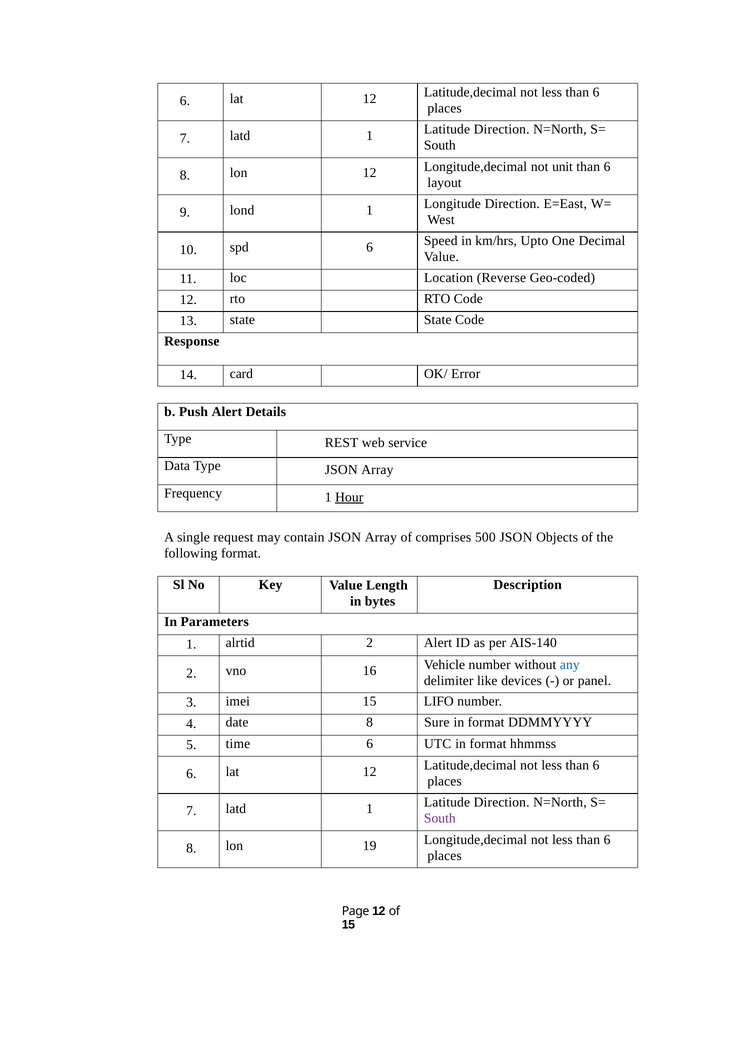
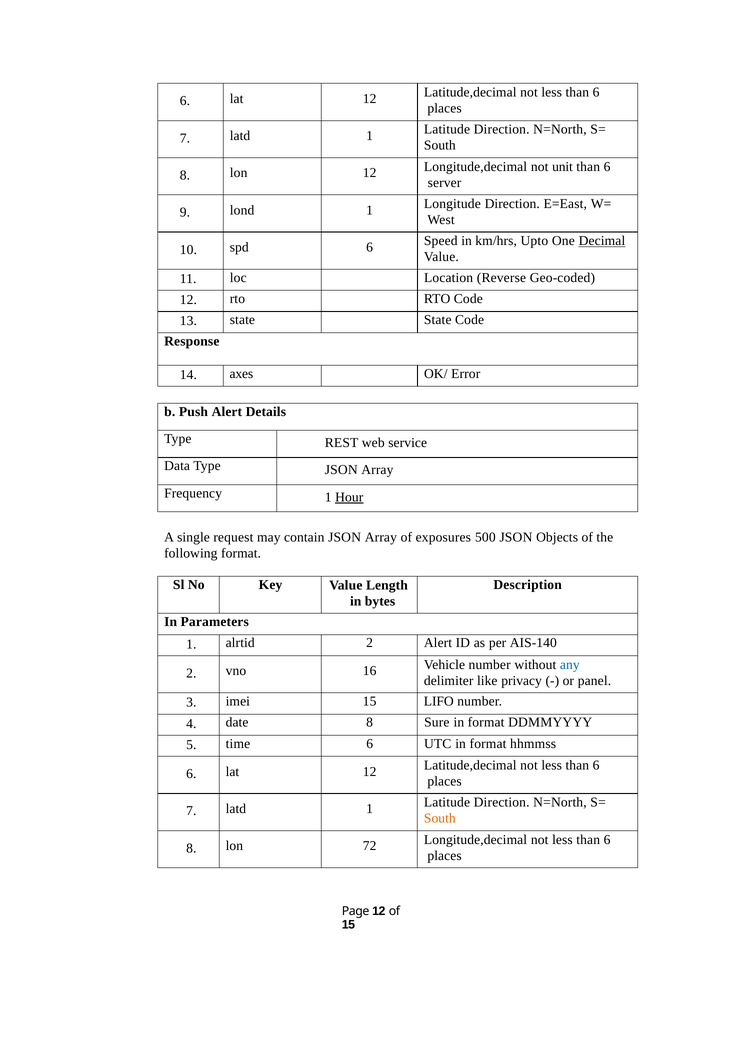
layout: layout -> server
Decimal underline: none -> present
card: card -> axes
comprises: comprises -> exposures
devices: devices -> privacy
South at (440, 819) colour: purple -> orange
19: 19 -> 72
